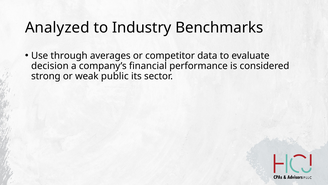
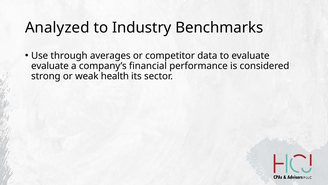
decision at (50, 66): decision -> evaluate
public: public -> health
